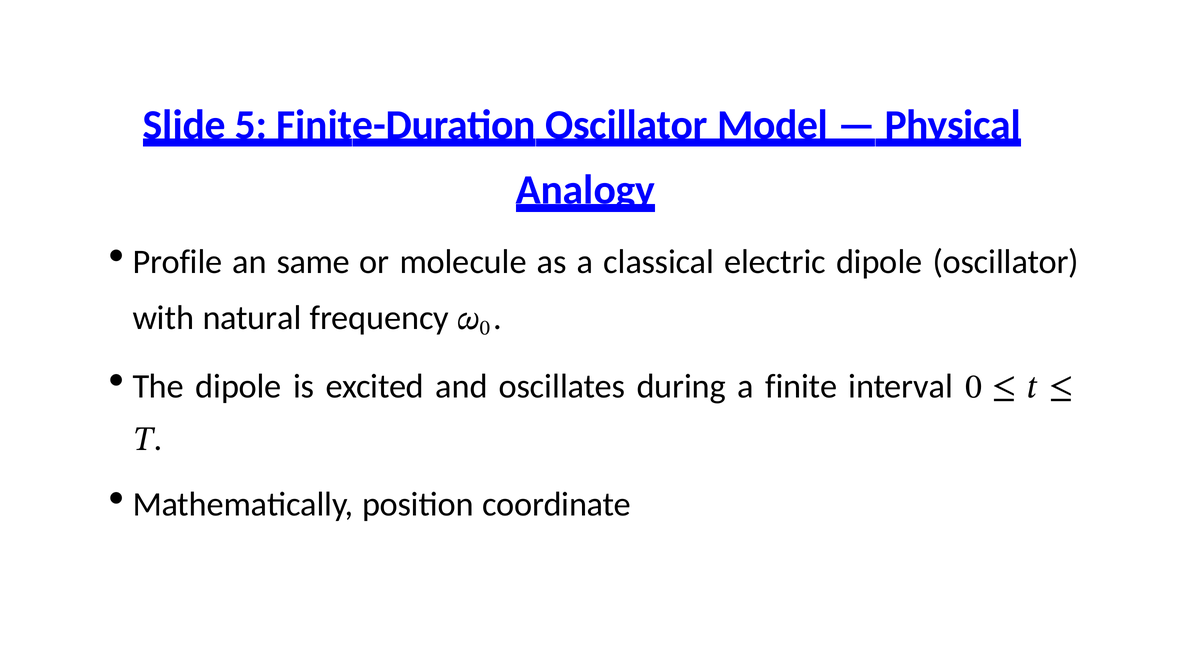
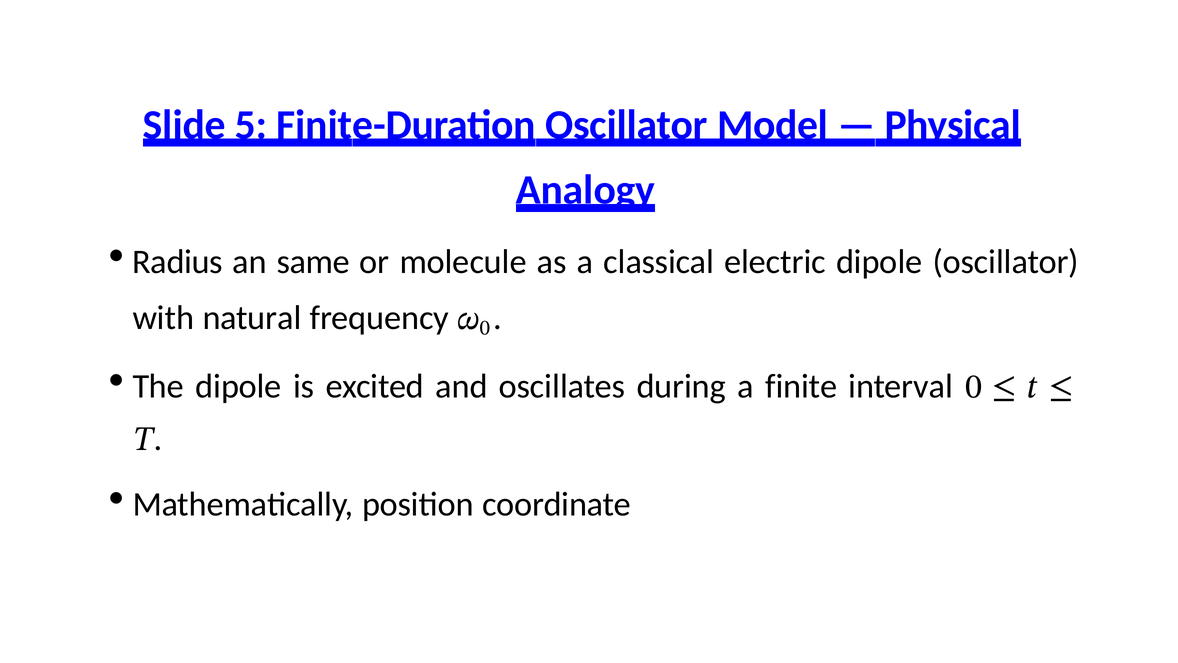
Profile: Profile -> Radius
